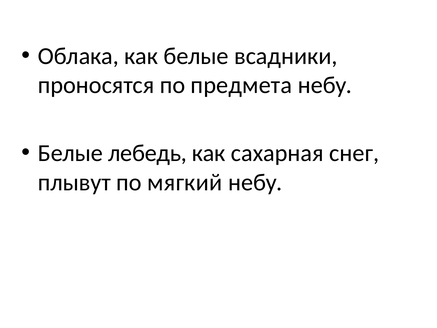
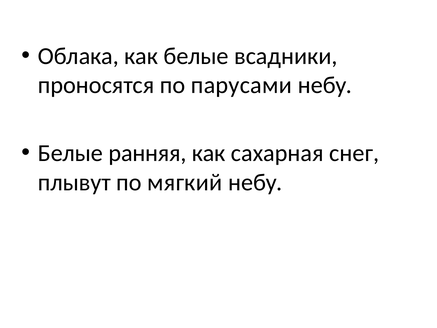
предмета: предмета -> парусами
лебедь: лебедь -> ранняя
